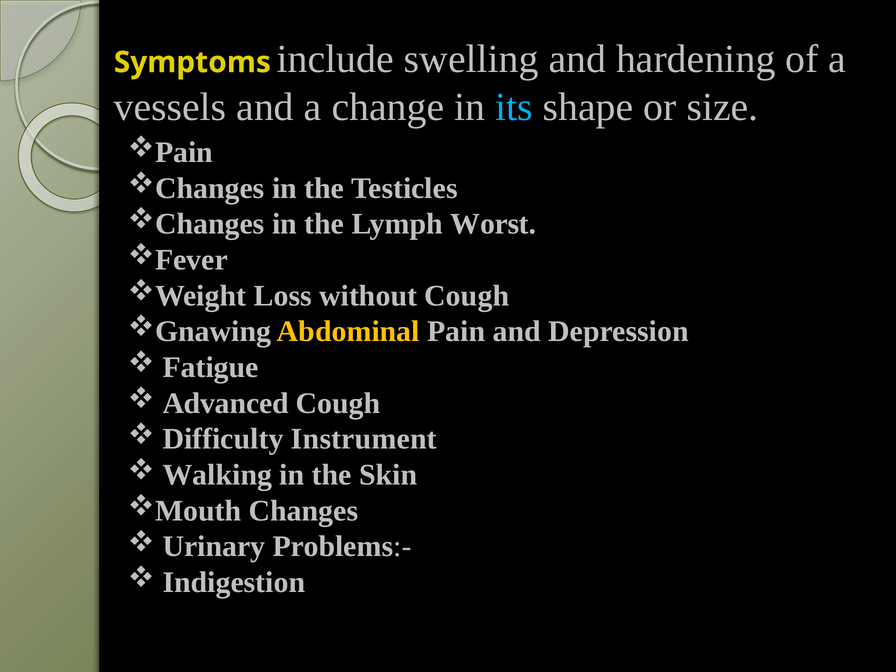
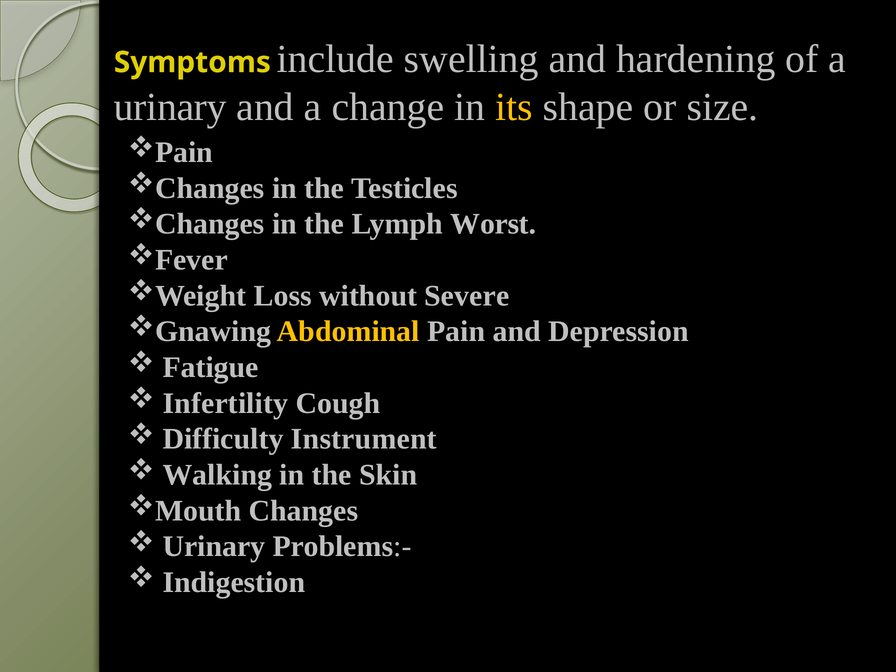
vessels at (170, 107): vessels -> urinary
its colour: light blue -> yellow
without Cough: Cough -> Severe
Advanced: Advanced -> Infertility
